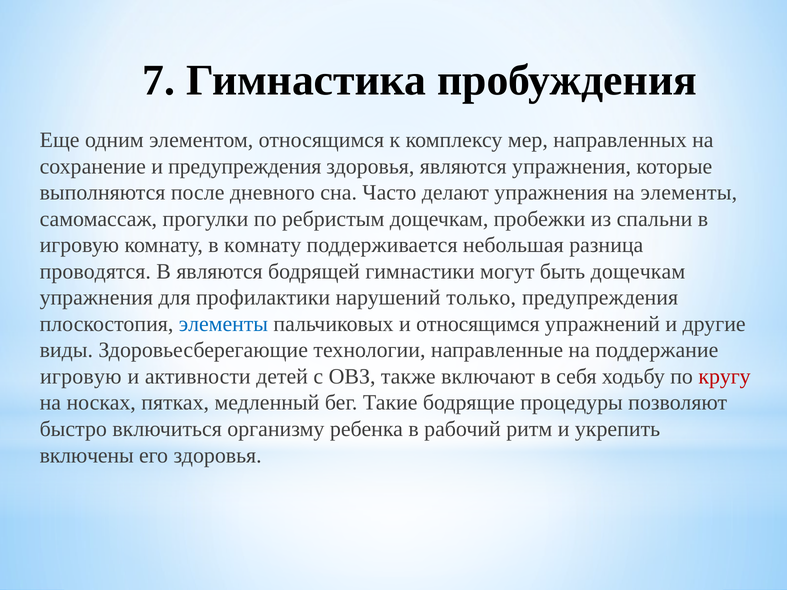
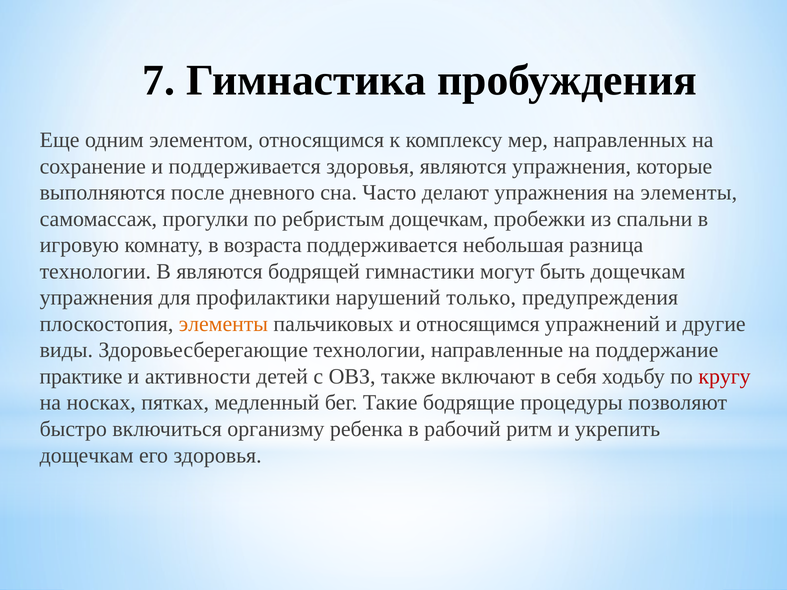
и предупреждения: предупреждения -> поддерживается
в комнату: комнату -> возраста
проводятся at (95, 272): проводятся -> технологии
элементы at (223, 324) colour: blue -> orange
игровую at (81, 377): игровую -> практике
включены at (87, 455): включены -> дощечкам
